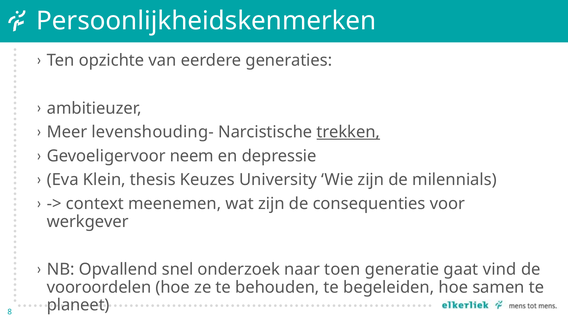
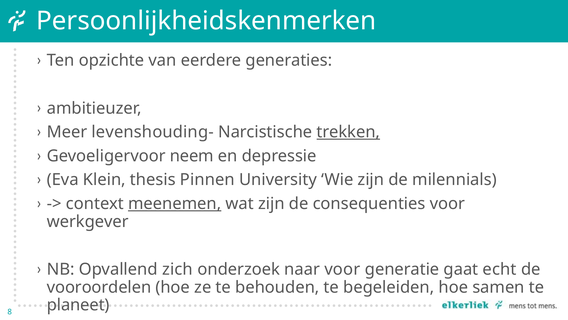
Keuzes: Keuzes -> Pinnen
meenemen underline: none -> present
snel: snel -> zich
naar toen: toen -> voor
vind: vind -> echt
